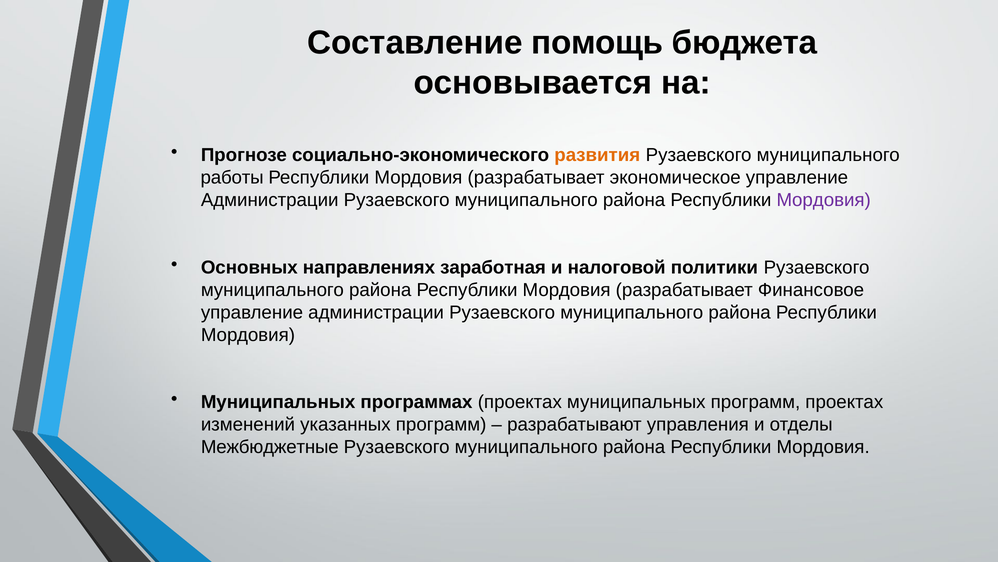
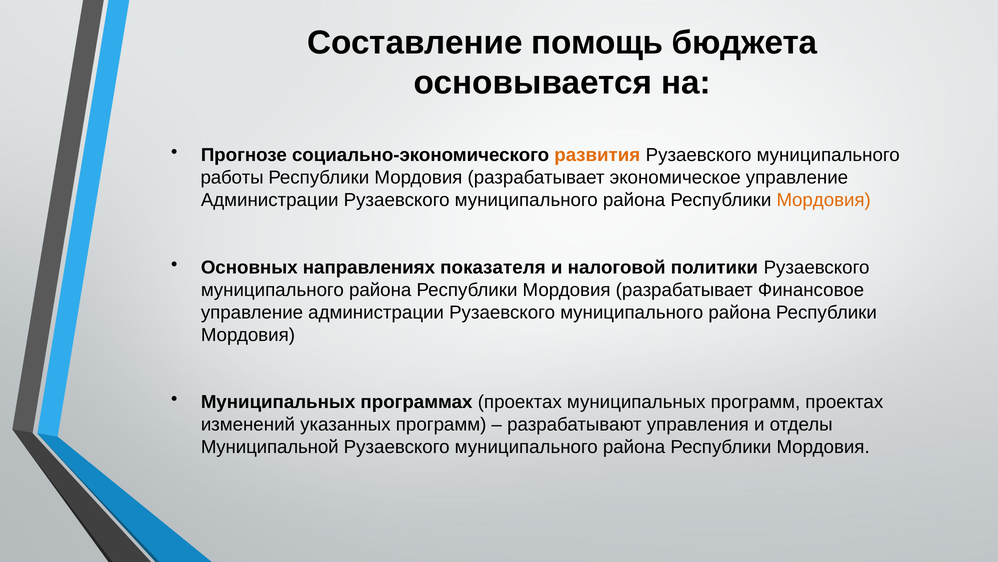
Мордовия at (824, 200) colour: purple -> orange
заработная: заработная -> показателя
Межбюджетные: Межбюджетные -> Муниципальной
